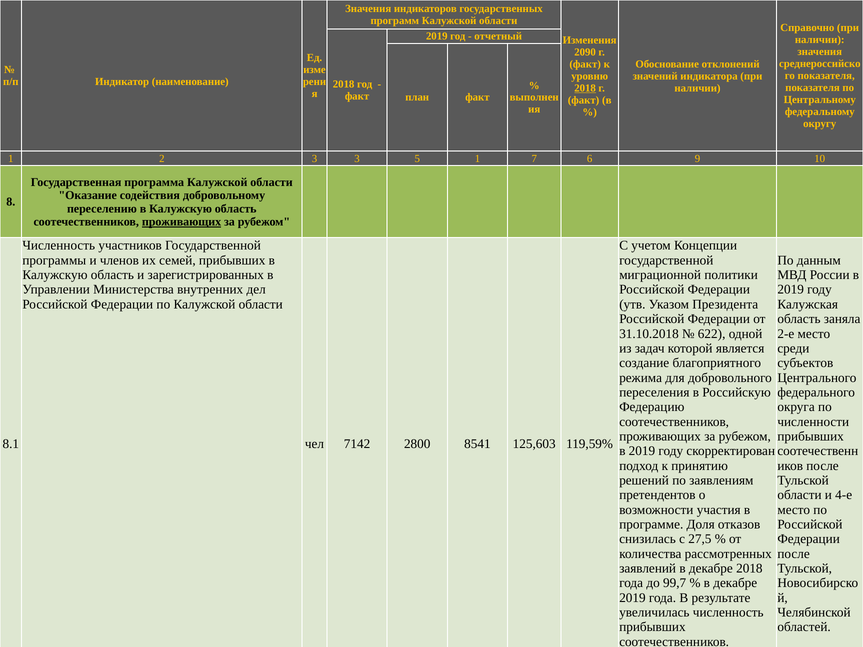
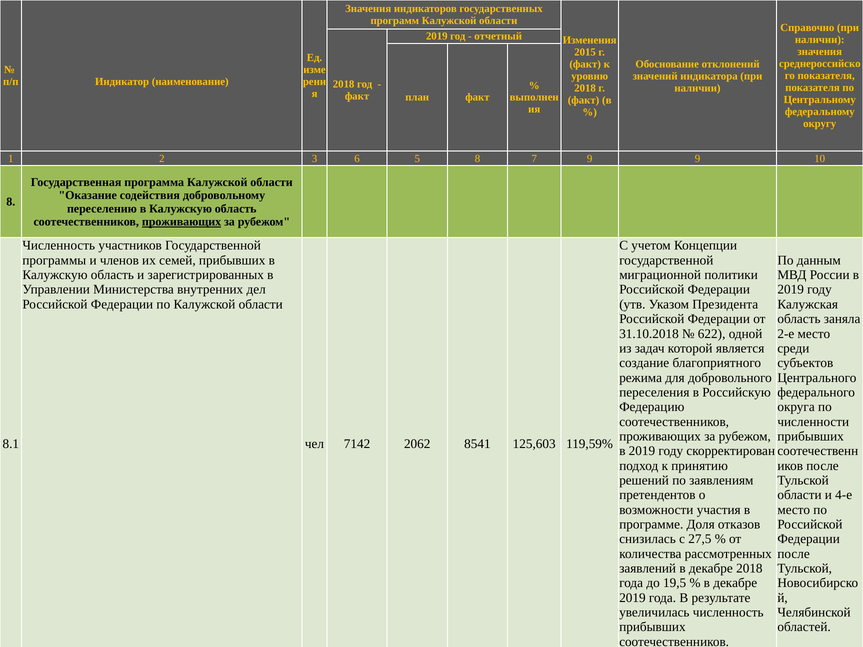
2090: 2090 -> 2015
2018 at (585, 88) underline: present -> none
3 3: 3 -> 6
5 1: 1 -> 8
7 6: 6 -> 9
2800: 2800 -> 2062
99,7: 99,7 -> 19,5
